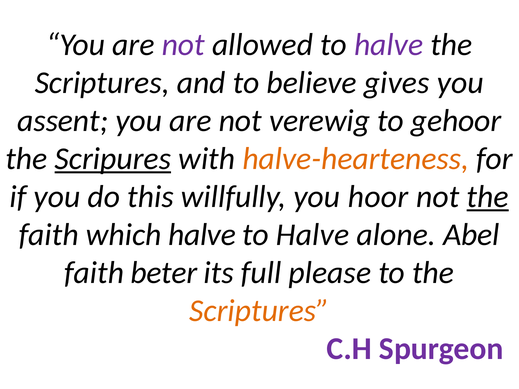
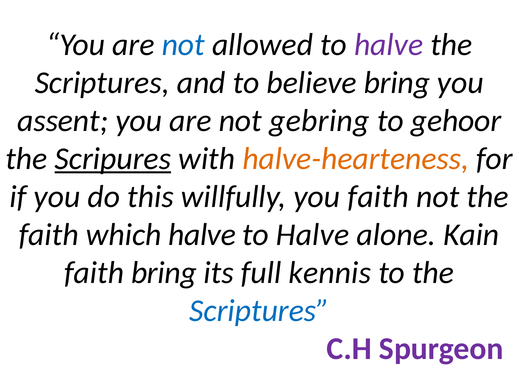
not at (183, 45) colour: purple -> blue
believe gives: gives -> bring
verewig: verewig -> gebring
you hoor: hoor -> faith
the at (488, 197) underline: present -> none
Abel: Abel -> Kain
faith beter: beter -> bring
please: please -> kennis
Scriptures at (259, 311) colour: orange -> blue
